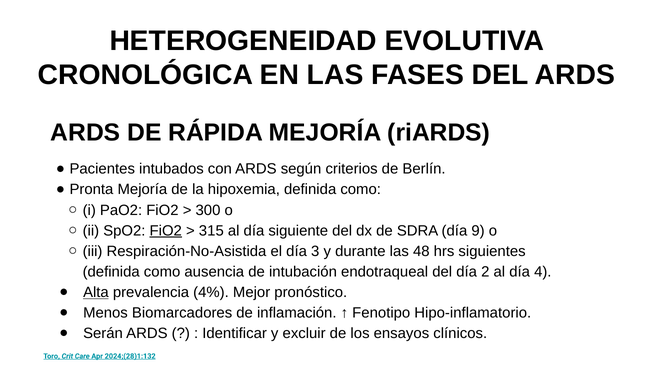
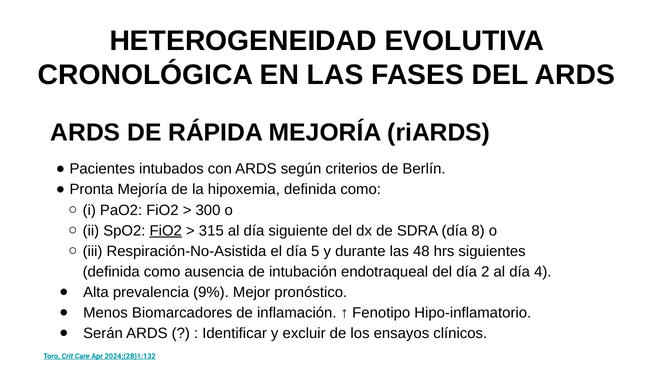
9: 9 -> 8
3: 3 -> 5
Alta underline: present -> none
4%: 4% -> 9%
